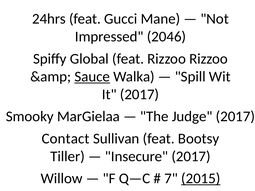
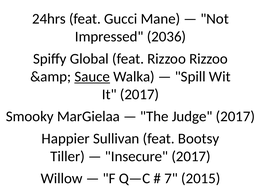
2046: 2046 -> 2036
Contact: Contact -> Happier
2015 underline: present -> none
